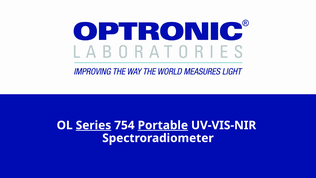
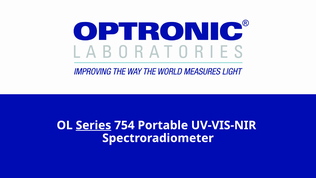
Portable underline: present -> none
